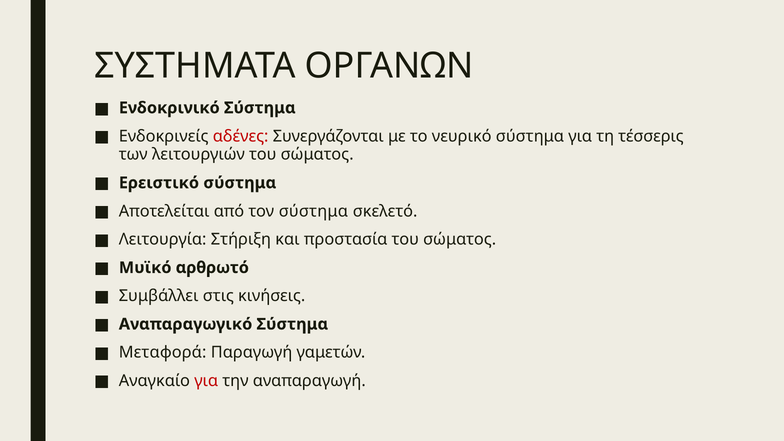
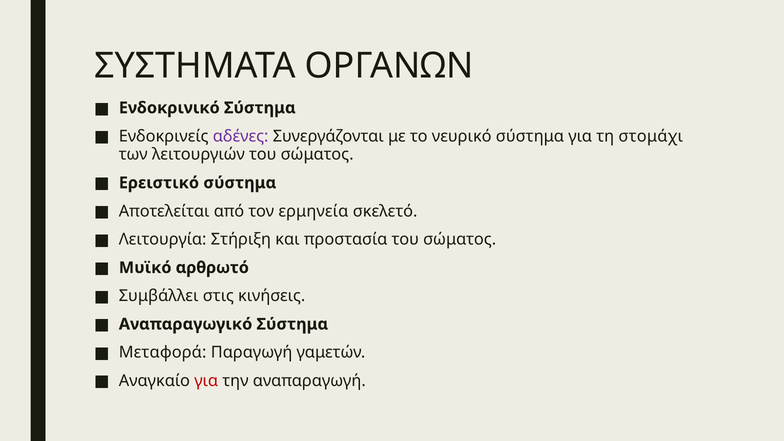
αδένες colour: red -> purple
τέσσερις: τέσσερις -> στομάχι
τον σύστημα: σύστημα -> ερμηνεία
